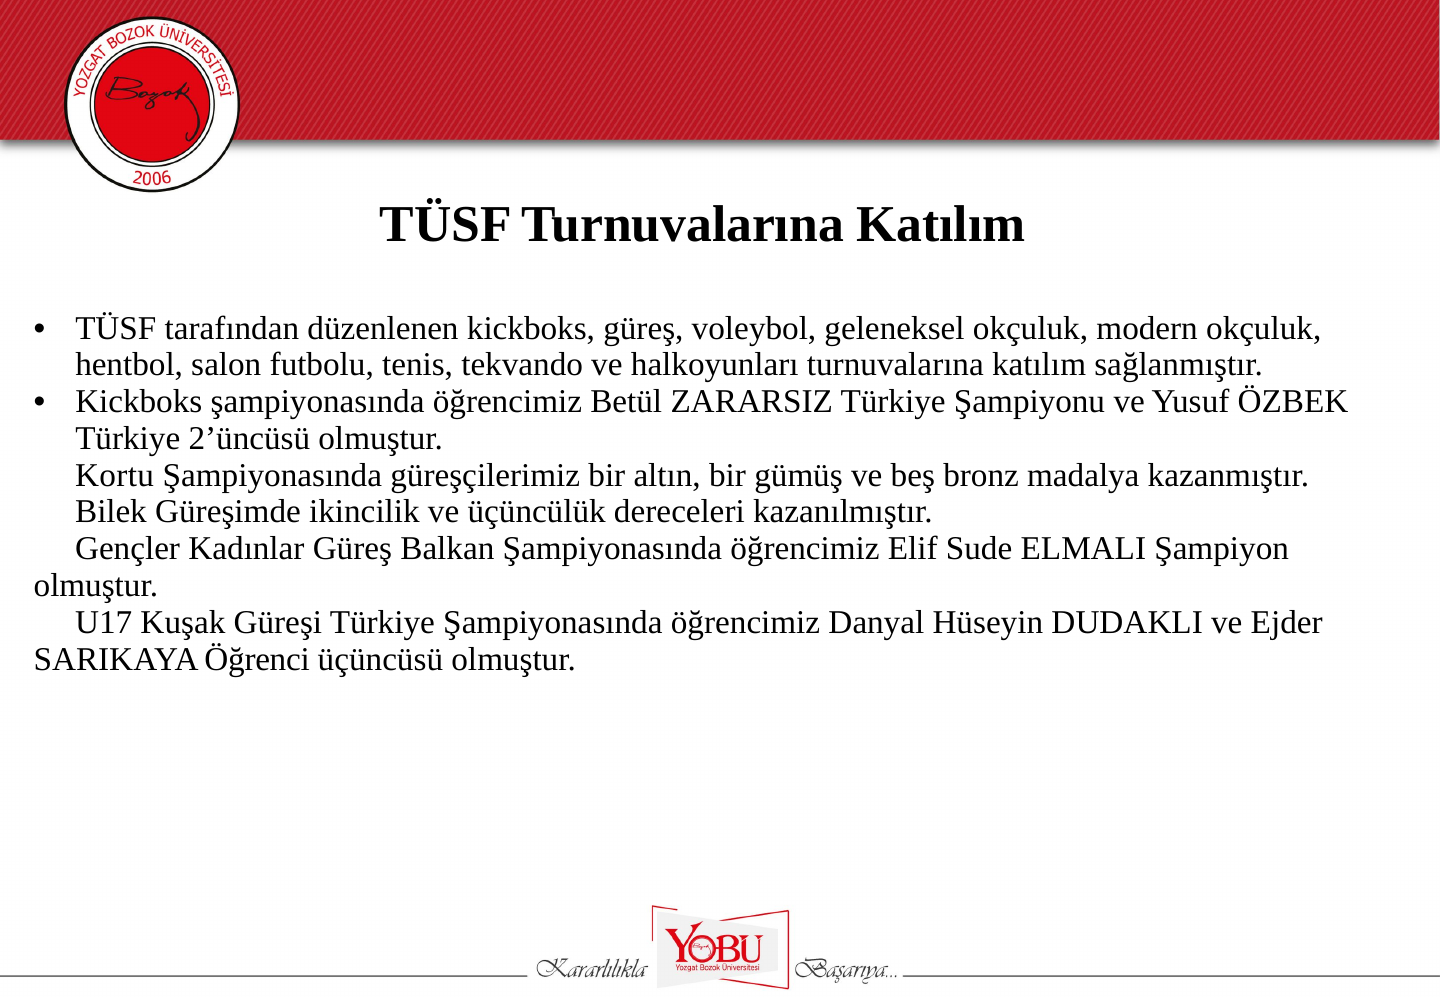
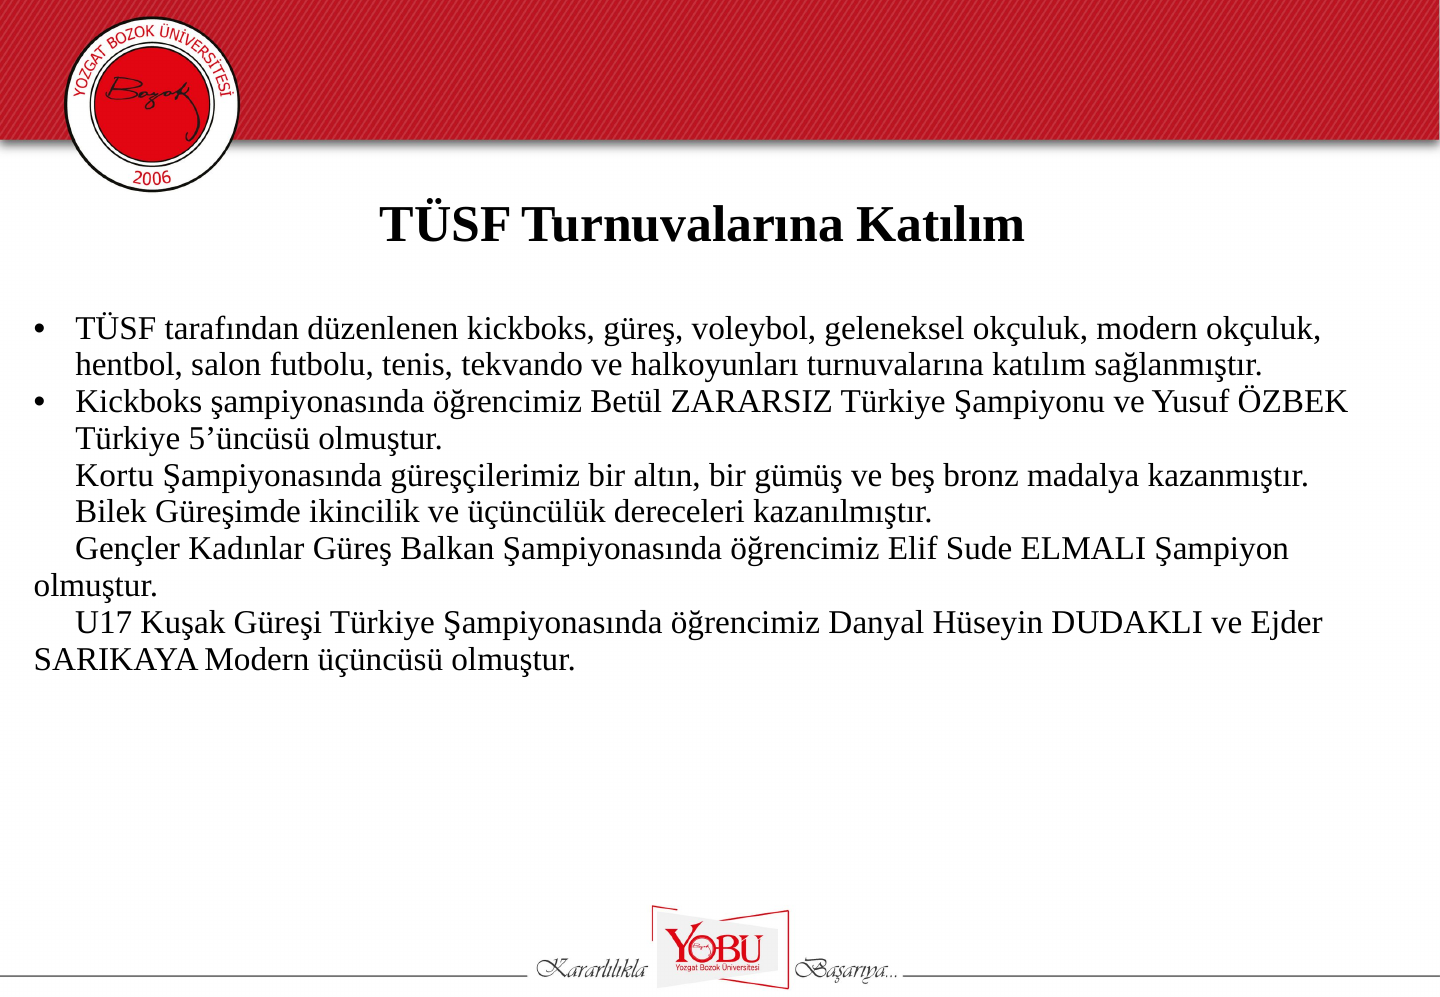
2’üncüsü: 2’üncüsü -> 5’üncüsü
SARIKAYA Öğrenci: Öğrenci -> Modern
